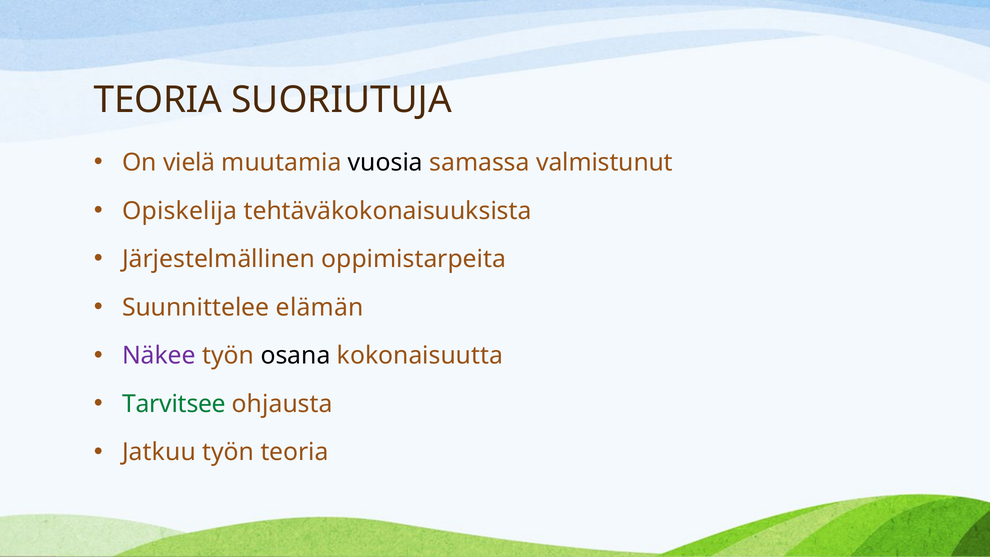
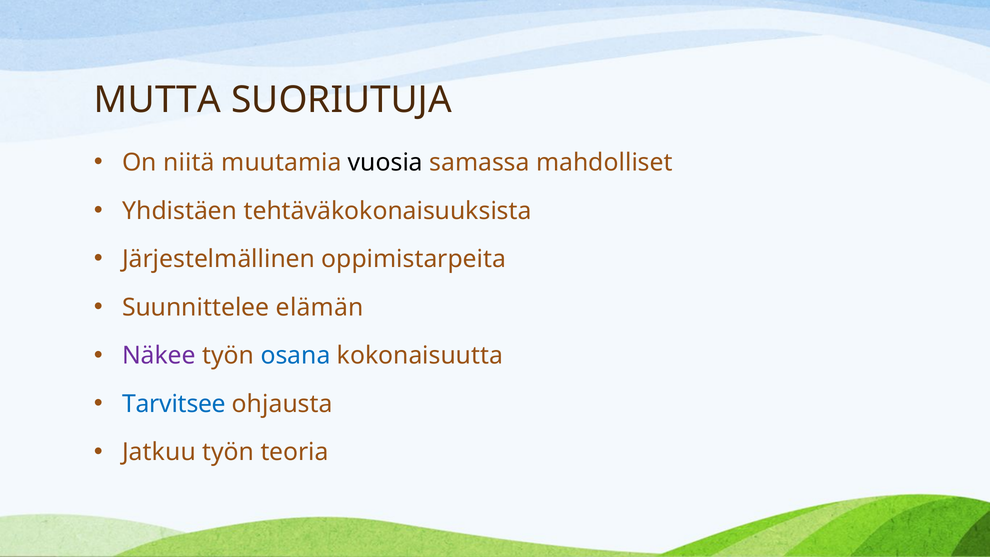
TEORIA at (158, 100): TEORIA -> MUTTA
vielä: vielä -> niitä
valmistunut: valmistunut -> mahdolliset
Opiskelija: Opiskelija -> Yhdistäen
osana colour: black -> blue
Tarvitsee colour: green -> blue
